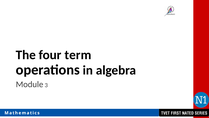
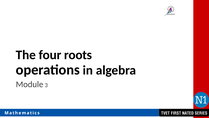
term: term -> roots
